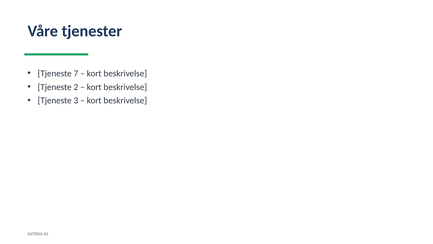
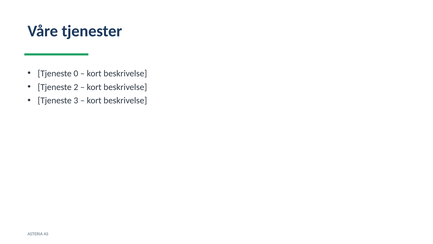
7: 7 -> 0
